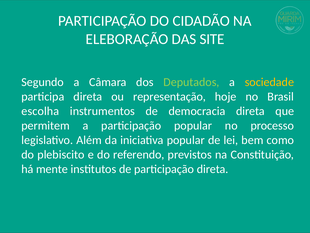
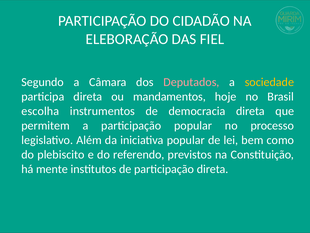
SITE: SITE -> FIEL
Deputados colour: light green -> pink
representação: representação -> mandamentos
